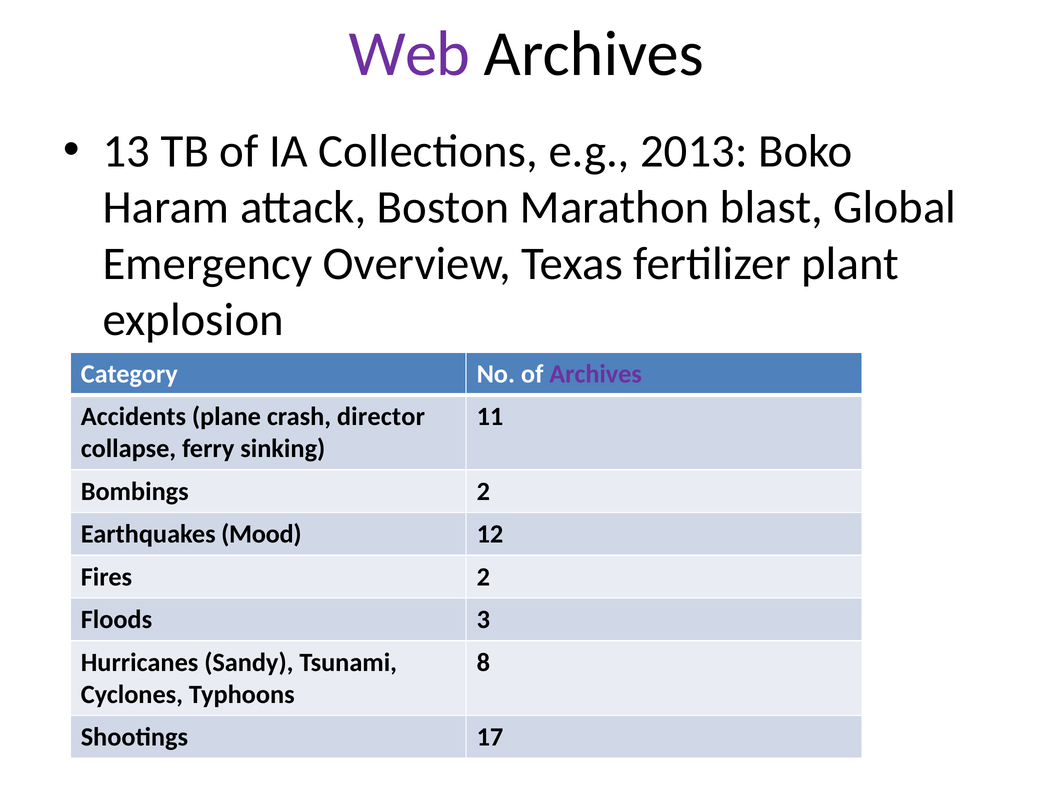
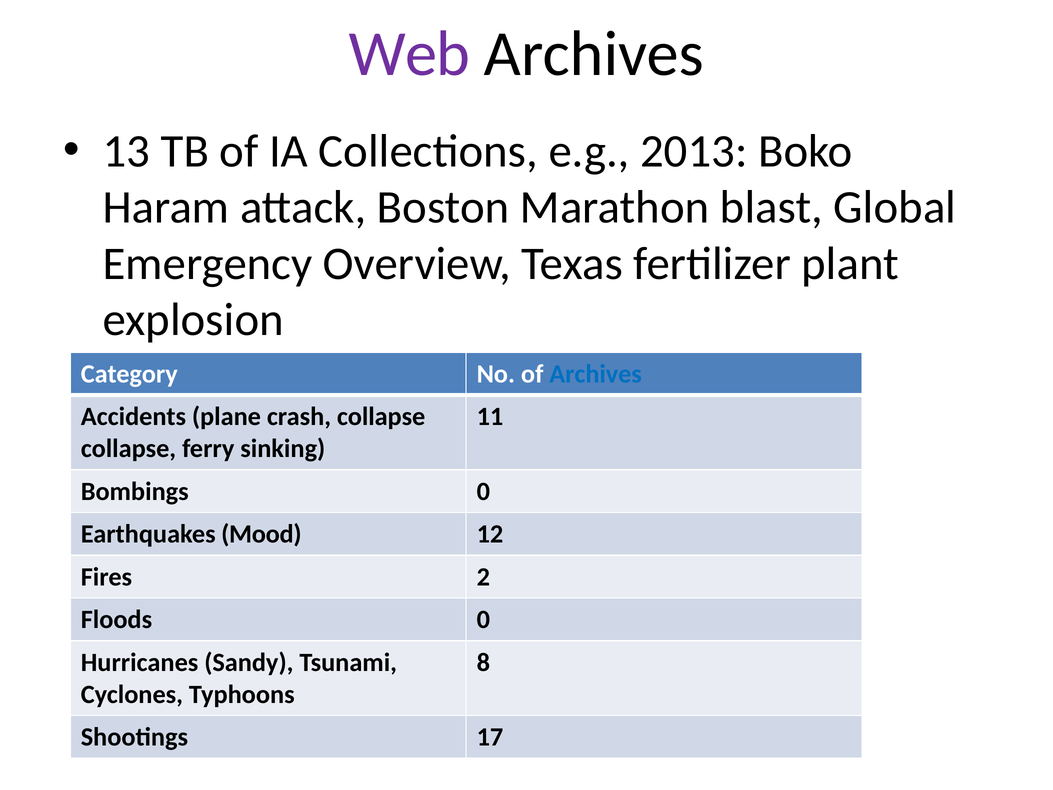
Archives at (596, 374) colour: purple -> blue
crash director: director -> collapse
Bombings 2: 2 -> 0
Floods 3: 3 -> 0
